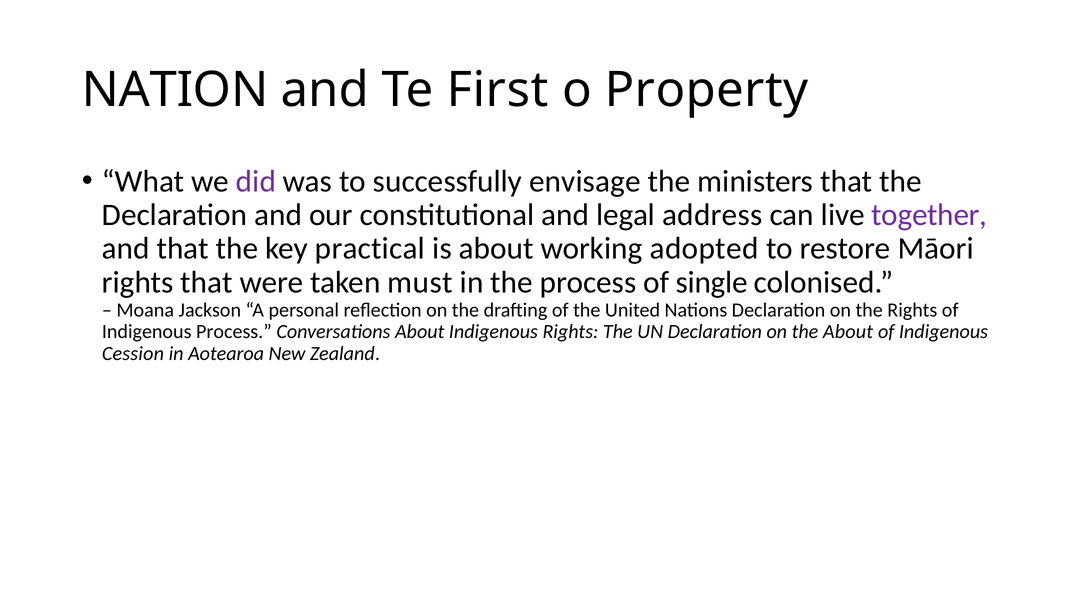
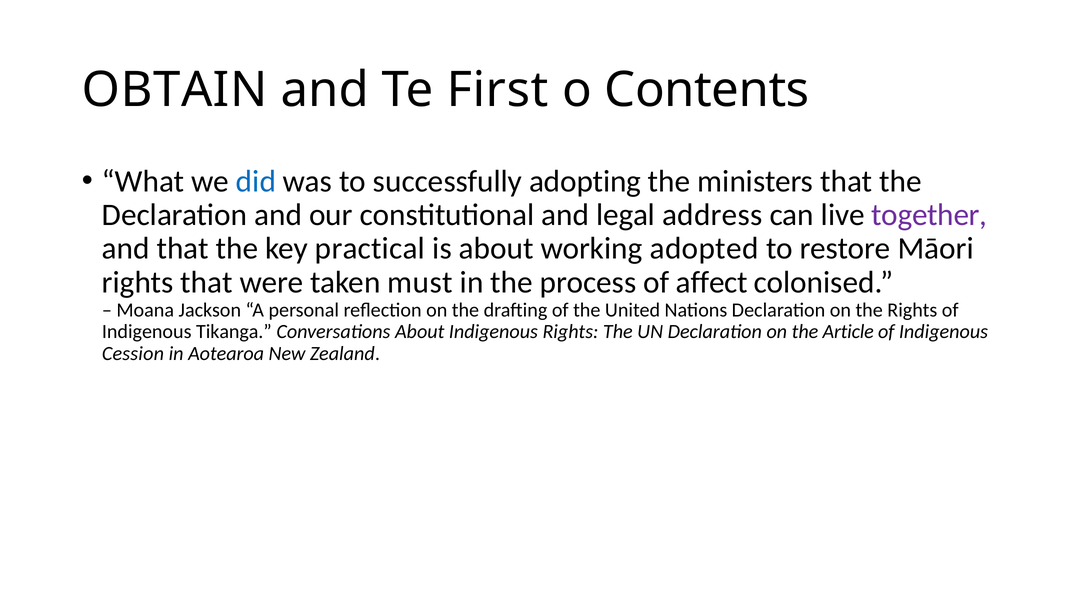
NATION: NATION -> OBTAIN
Property: Property -> Contents
did colour: purple -> blue
envisage: envisage -> adopting
single: single -> affect
Indigenous Process: Process -> Tikanga
the About: About -> Article
